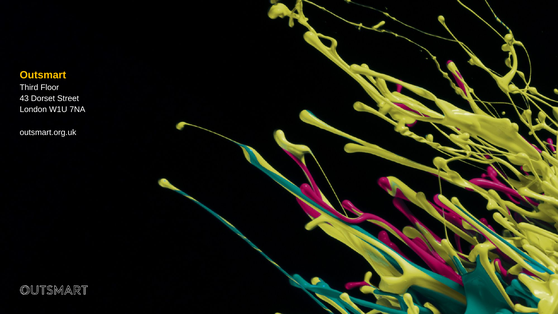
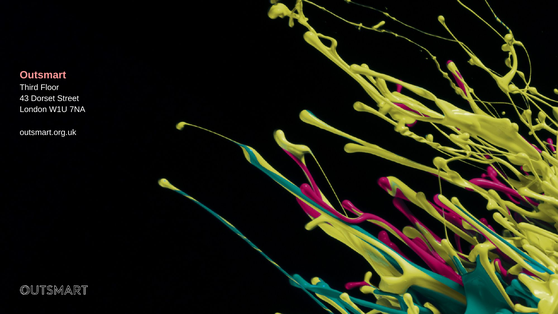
Outsmart colour: yellow -> pink
